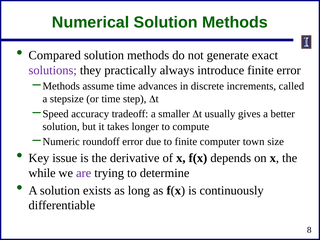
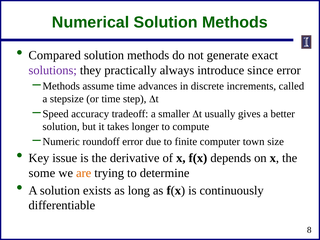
introduce finite: finite -> since
while: while -> some
are colour: purple -> orange
